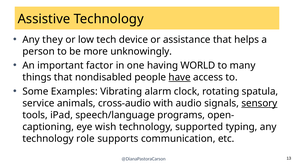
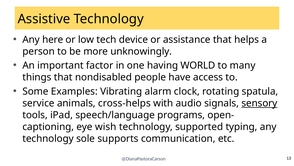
they: they -> here
have underline: present -> none
cross-audio: cross-audio -> cross-helps
role: role -> sole
